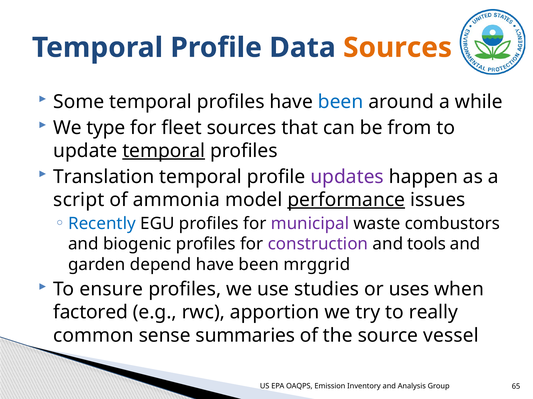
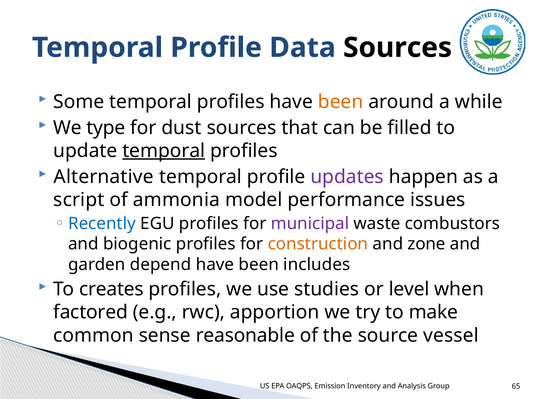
Sources at (398, 48) colour: orange -> black
been at (341, 102) colour: blue -> orange
fleet: fleet -> dust
from: from -> filled
Translation: Translation -> Alternative
performance underline: present -> none
construction colour: purple -> orange
tools: tools -> zone
mrggrid: mrggrid -> includes
ensure: ensure -> creates
uses: uses -> level
really: really -> make
summaries: summaries -> reasonable
